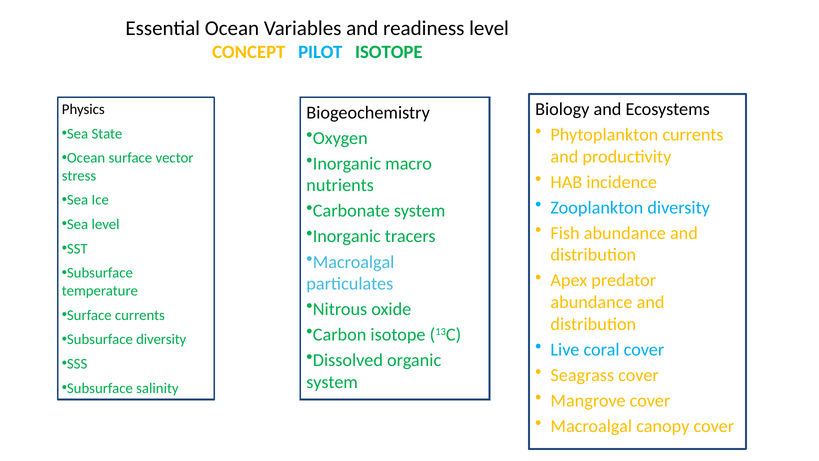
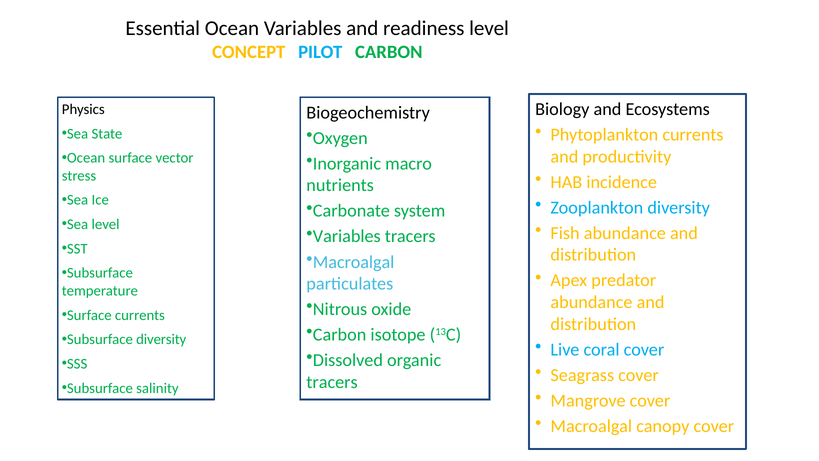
PILOT ISOTOPE: ISOTOPE -> CARBON
Inorganic at (347, 236): Inorganic -> Variables
system at (332, 382): system -> tracers
